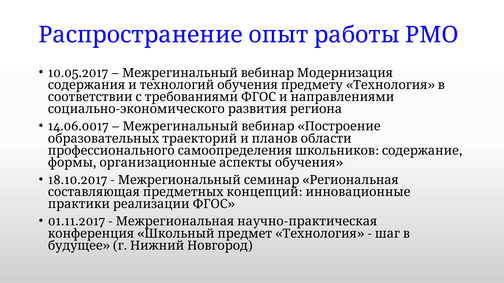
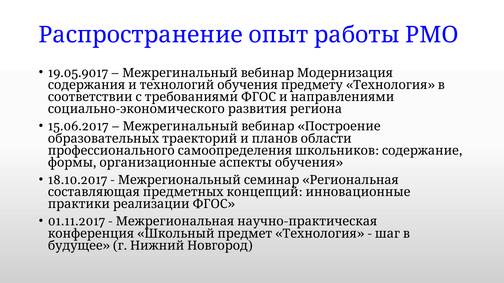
10.05.2017: 10.05.2017 -> 19.05.9017
14.06.0017: 14.06.0017 -> 15.06.2017
